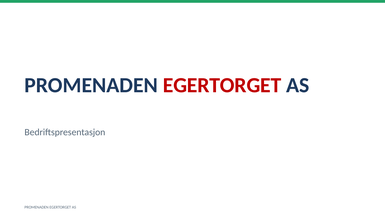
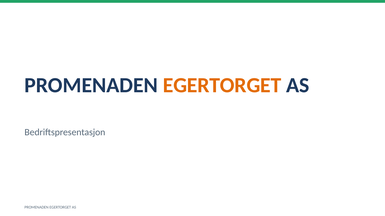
EGERTORGET at (222, 85) colour: red -> orange
